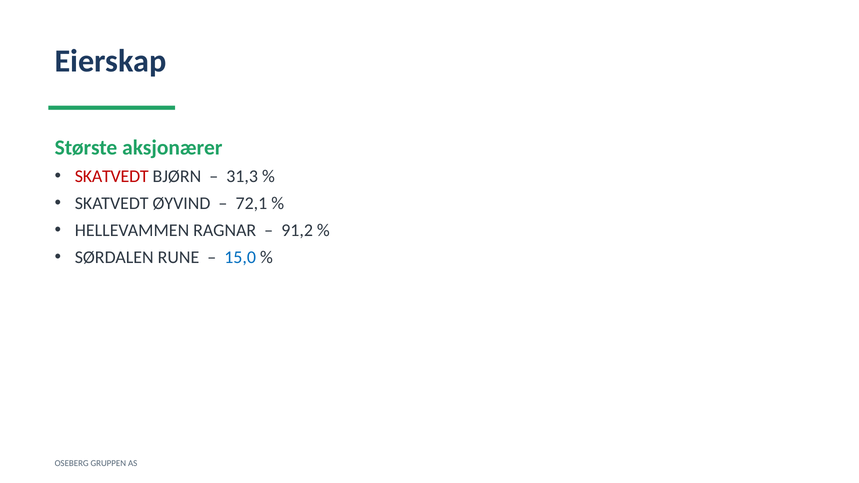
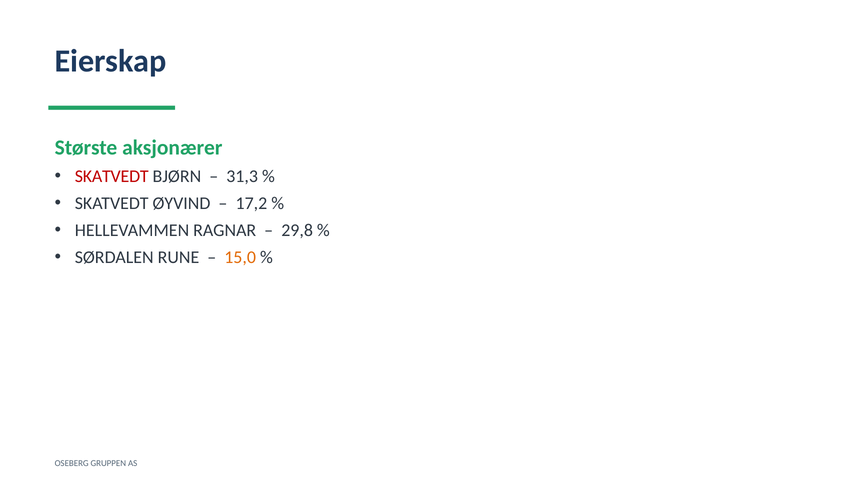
72,1: 72,1 -> 17,2
91,2: 91,2 -> 29,8
15,0 colour: blue -> orange
